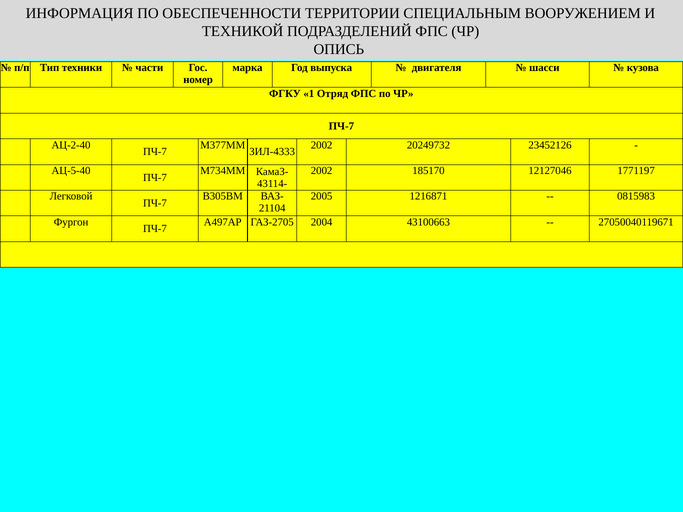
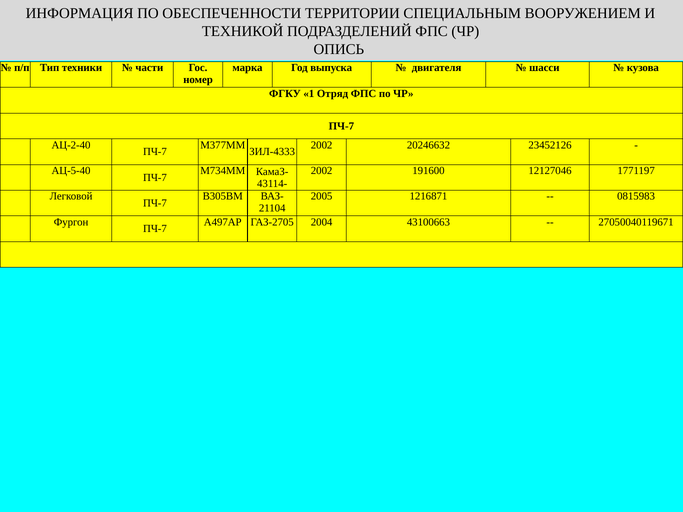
20249732: 20249732 -> 20246632
185170: 185170 -> 191600
